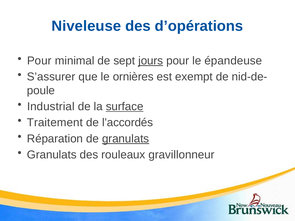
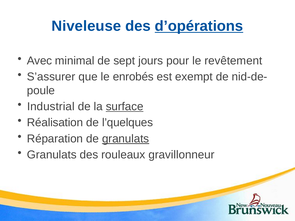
d’opérations underline: none -> present
Pour at (39, 61): Pour -> Avec
jours underline: present -> none
épandeuse: épandeuse -> revêtement
ornières: ornières -> enrobés
Traitement: Traitement -> Réalisation
l’accordés: l’accordés -> l’quelques
